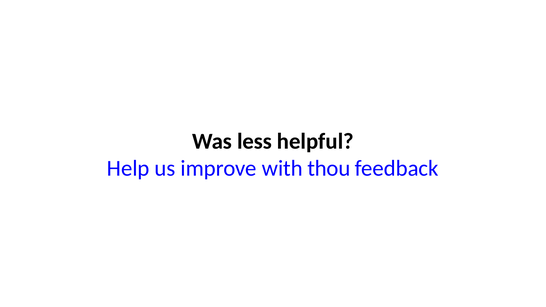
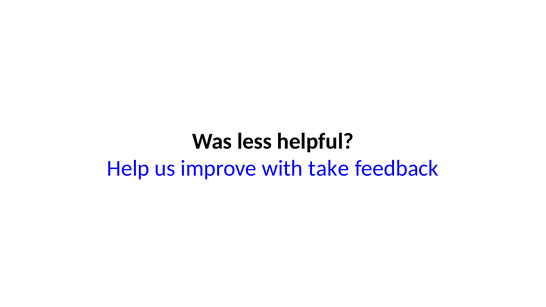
thou: thou -> take
